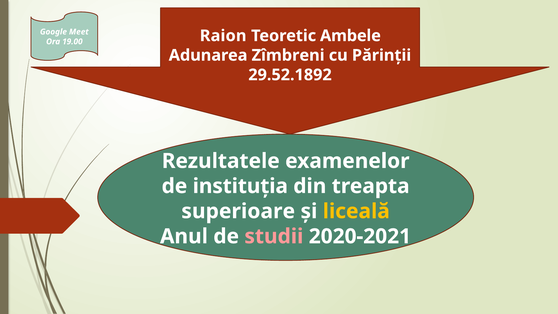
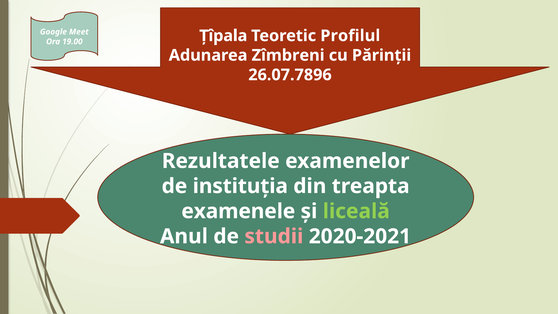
Raion: Raion -> Țîpala
Ambele: Ambele -> Profilul
29.52.1892: 29.52.1892 -> 26.07.7896
superioare: superioare -> examenele
liceală colour: yellow -> light green
